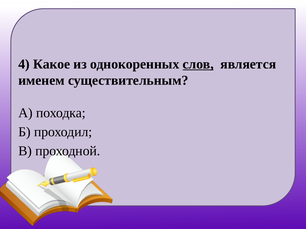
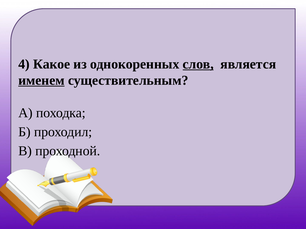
именем underline: none -> present
